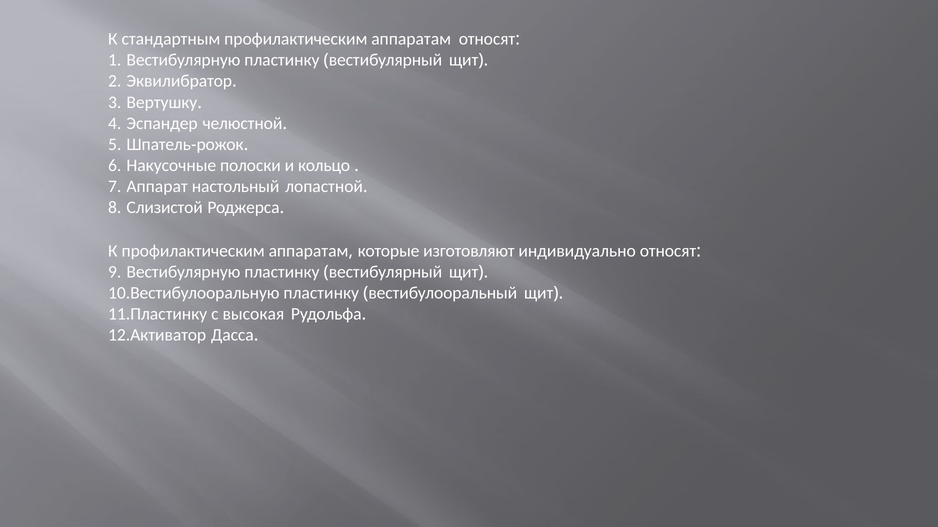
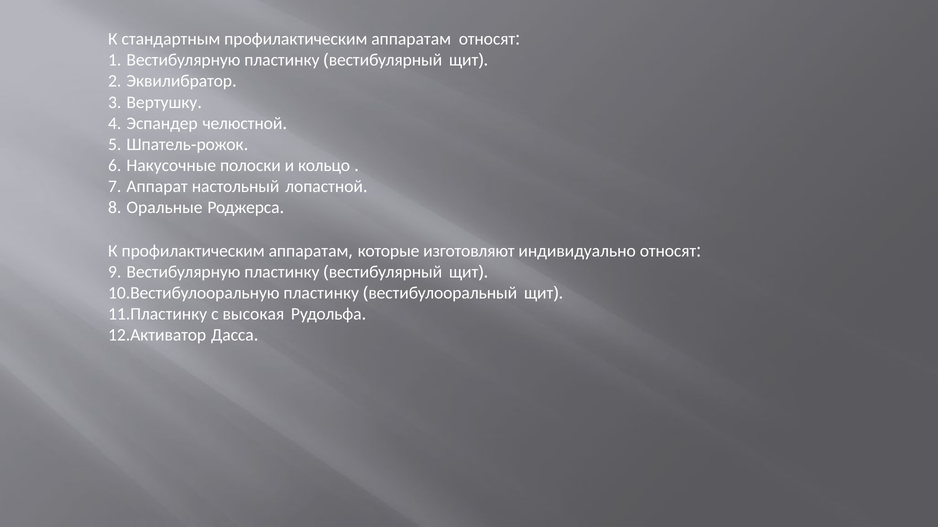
Слизистой: Слизистой -> Оральные
